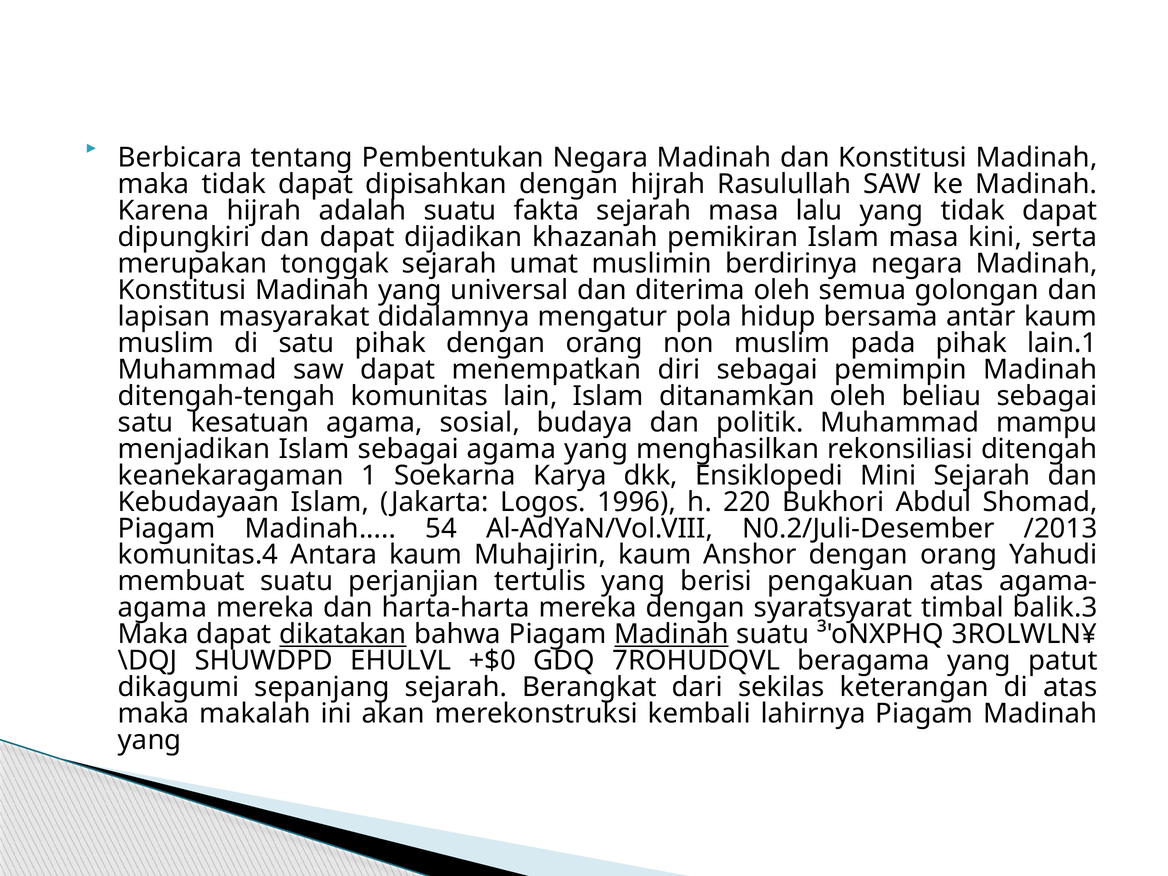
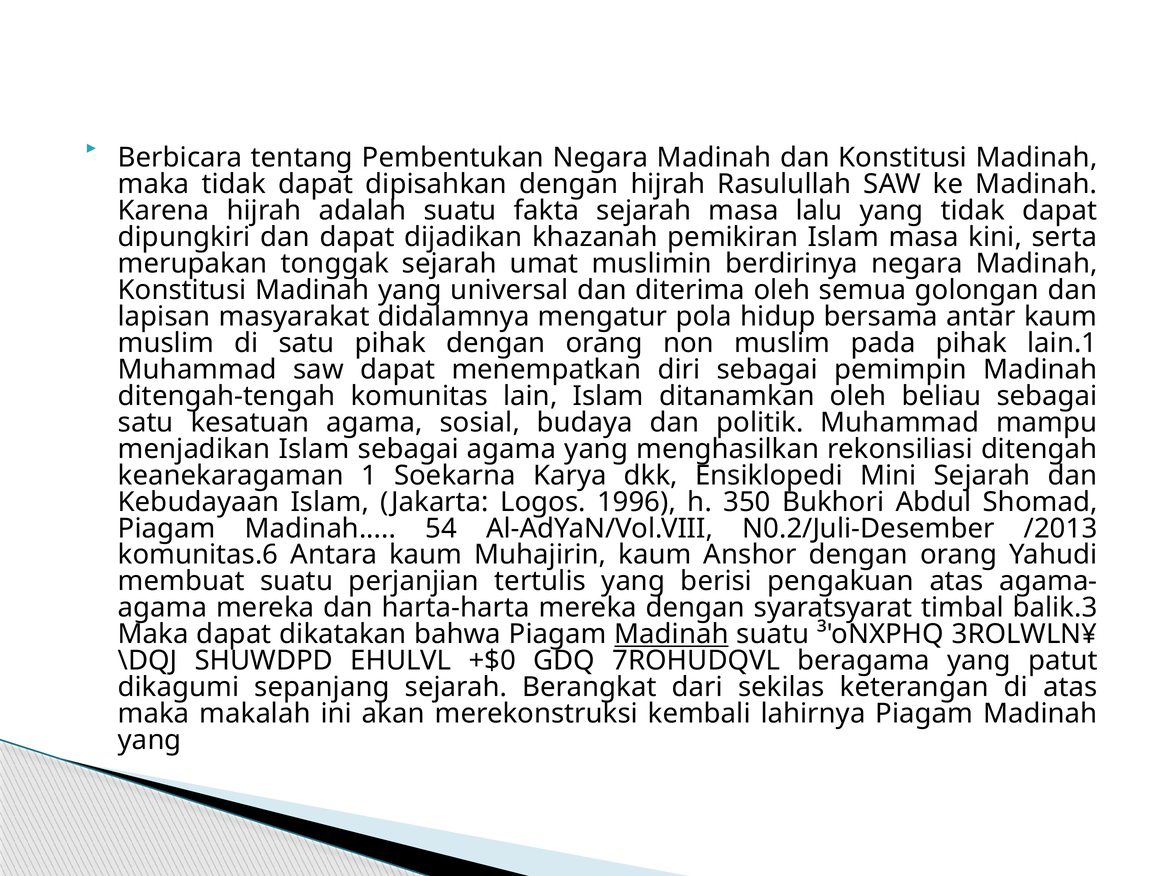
220: 220 -> 350
komunitas.4: komunitas.4 -> komunitas.6
dikatakan underline: present -> none
